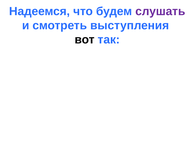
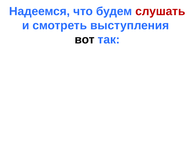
слушать colour: purple -> red
